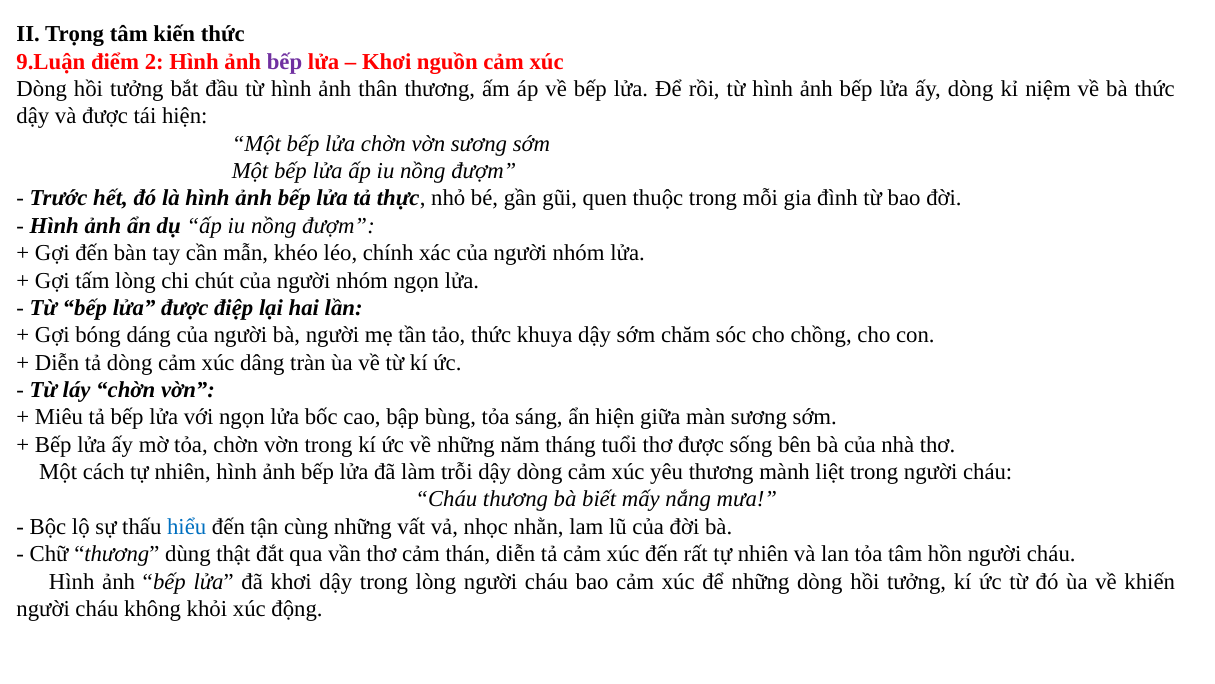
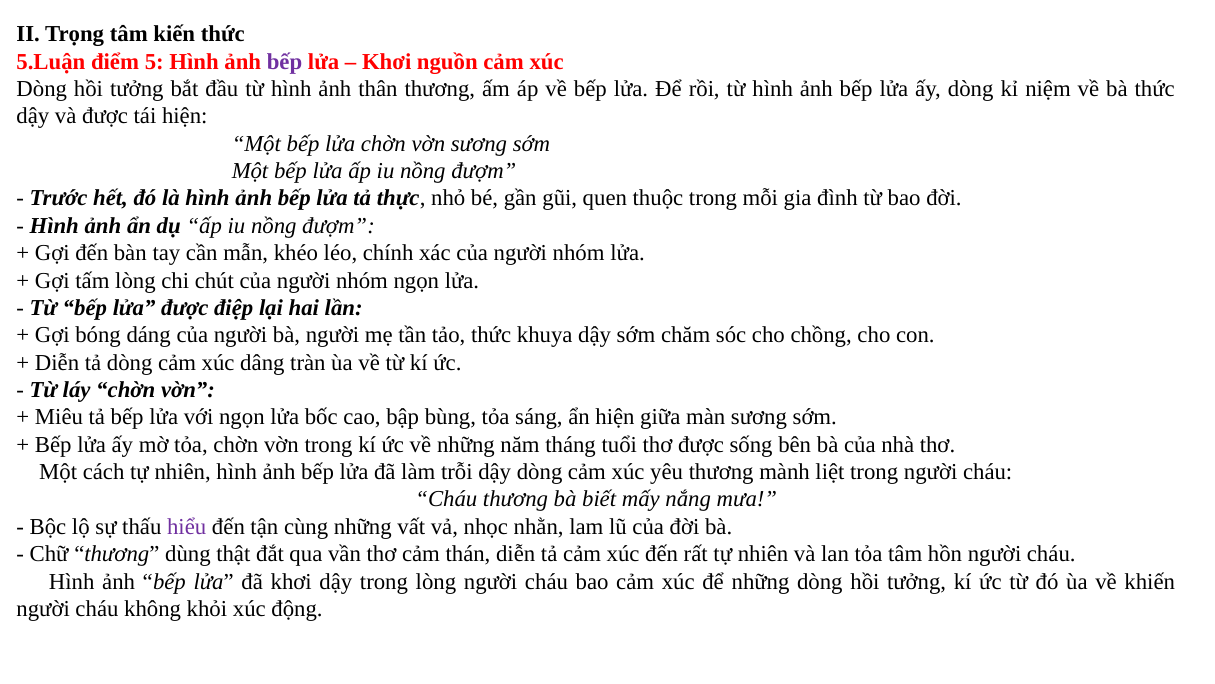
9.Luận: 9.Luận -> 5.Luận
2: 2 -> 5
hiểu colour: blue -> purple
